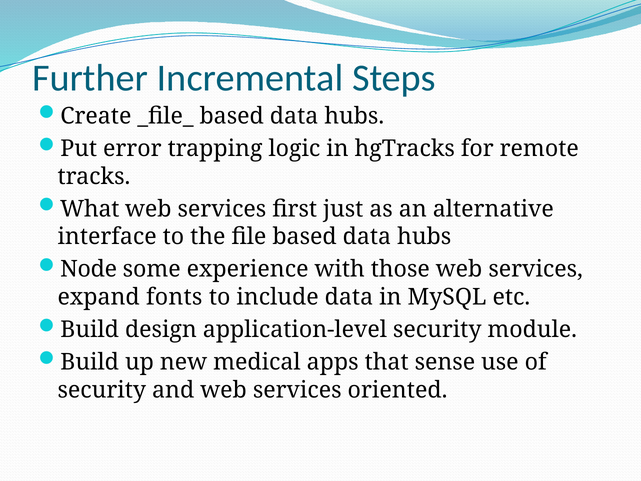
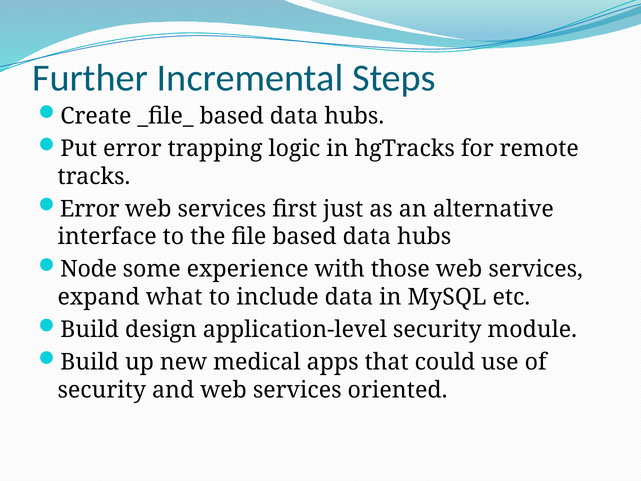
What at (90, 209): What -> Error
fonts: fonts -> what
sense: sense -> could
